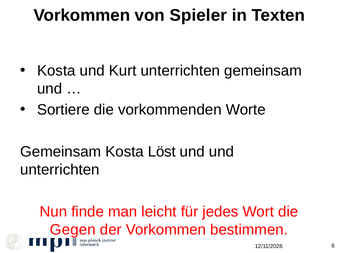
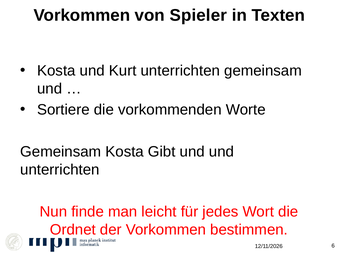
Löst: Löst -> Gibt
Gegen: Gegen -> Ordnet
